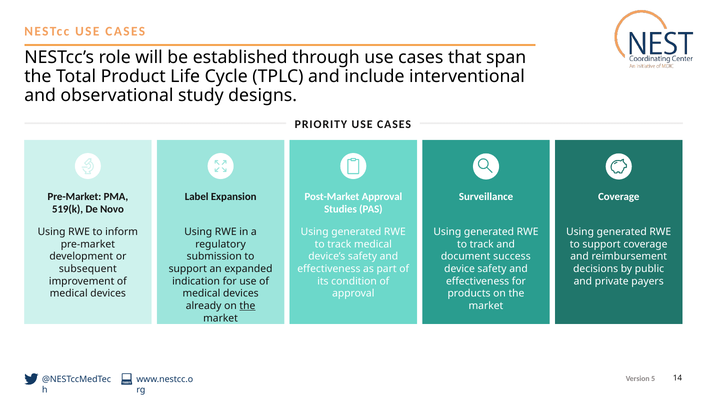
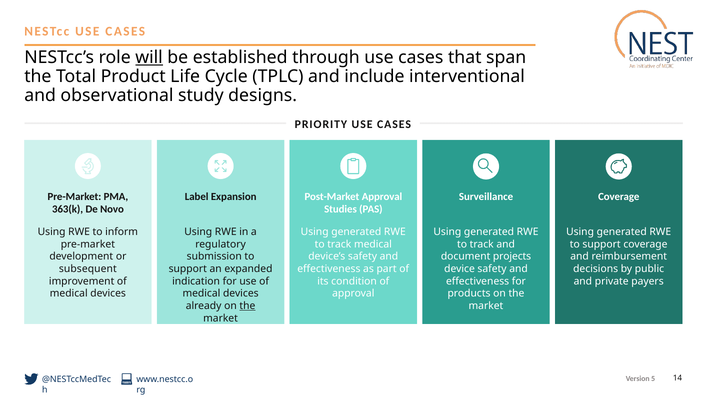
will underline: none -> present
519(k: 519(k -> 363(k
success: success -> projects
